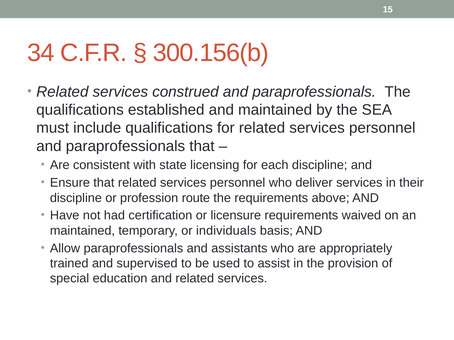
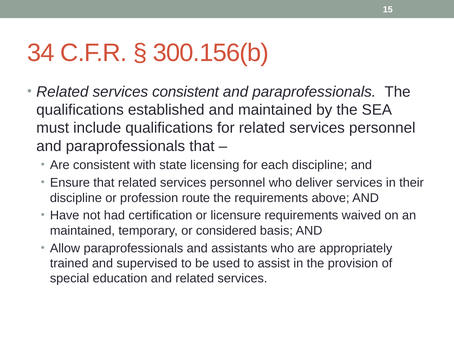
services construed: construed -> consistent
individuals: individuals -> considered
